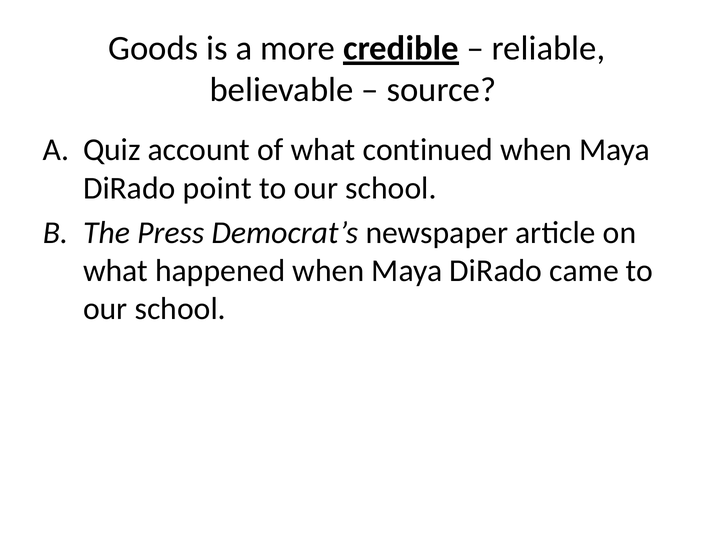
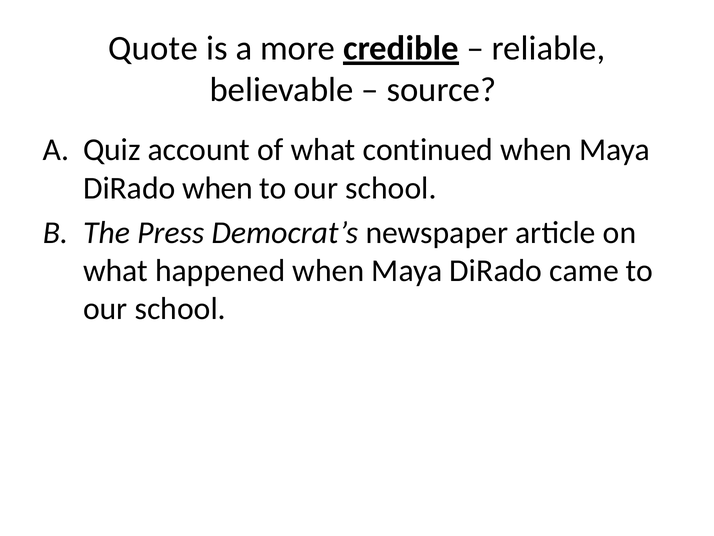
Goods: Goods -> Quote
DiRado point: point -> when
